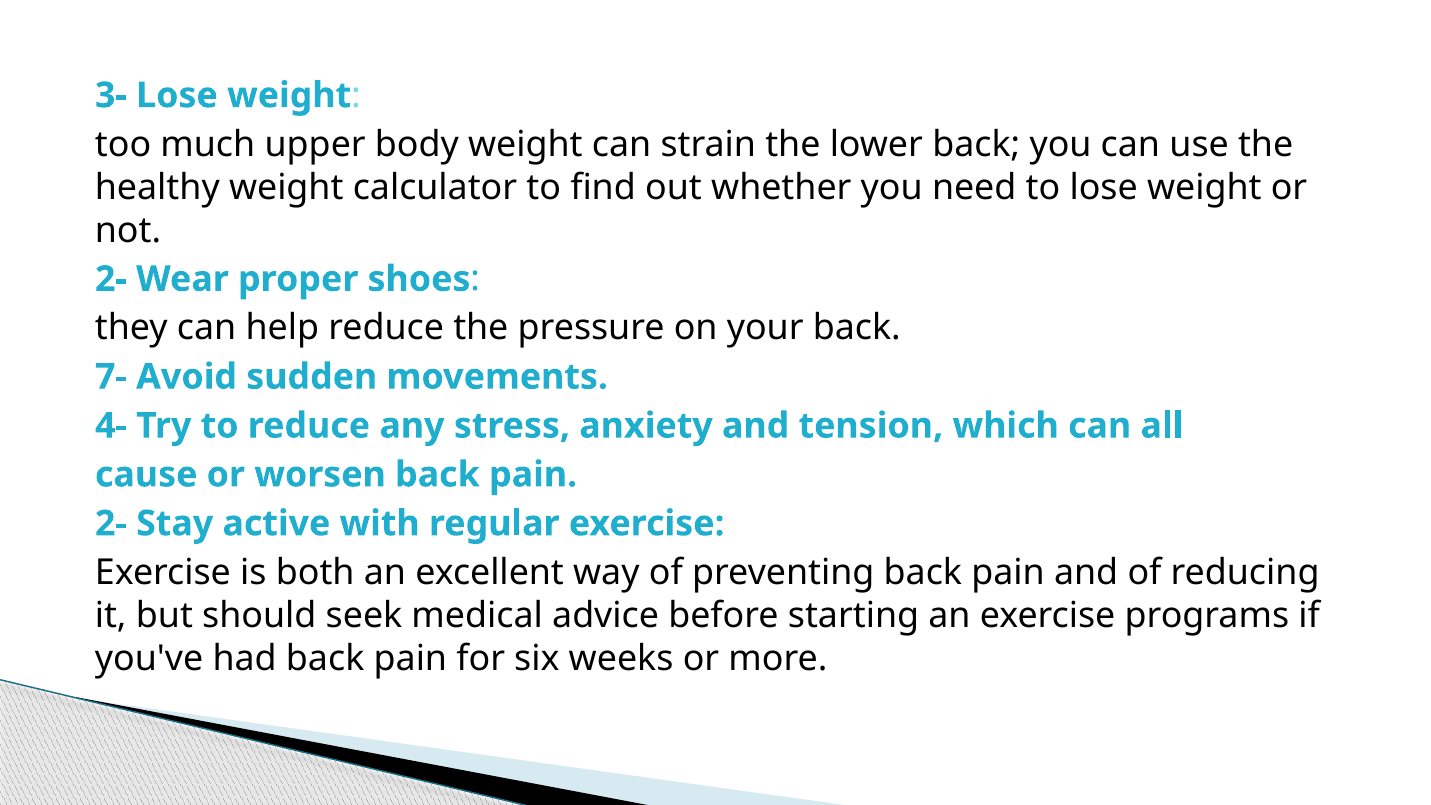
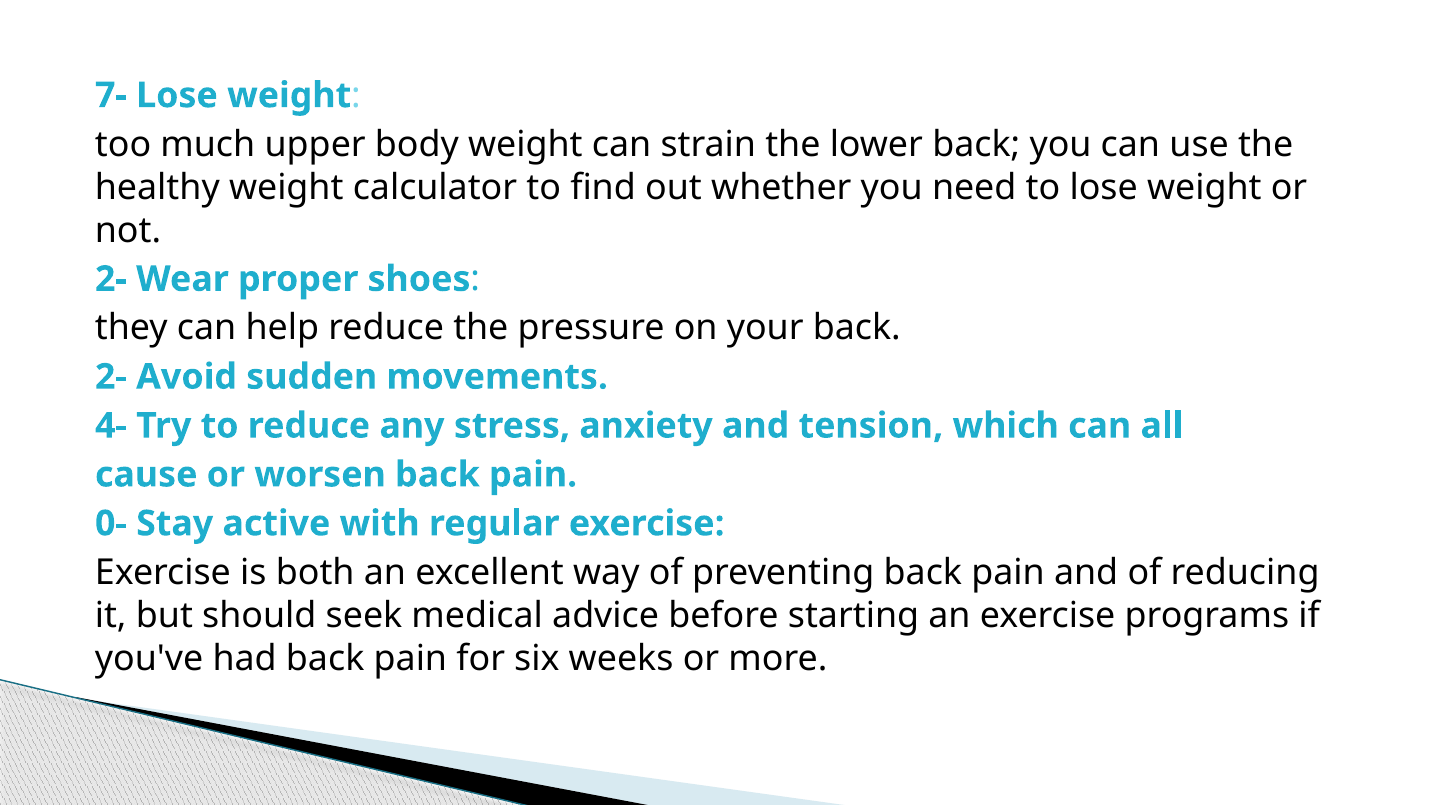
3-: 3- -> 7-
7- at (111, 377): 7- -> 2-
2- at (111, 523): 2- -> 0-
